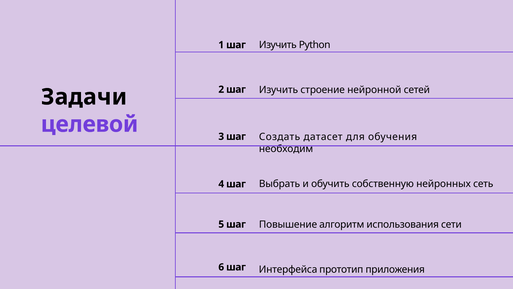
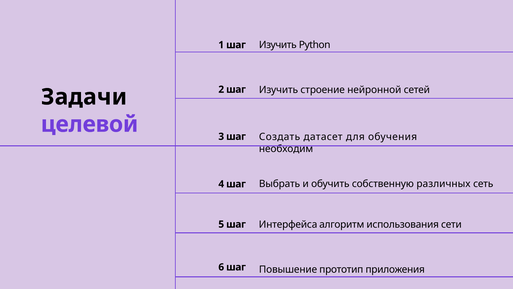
нейронных: нейронных -> различных
Повышение: Повышение -> Интерфейса
Интерфейса: Интерфейса -> Повышение
